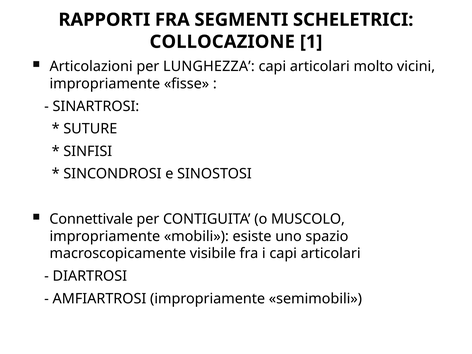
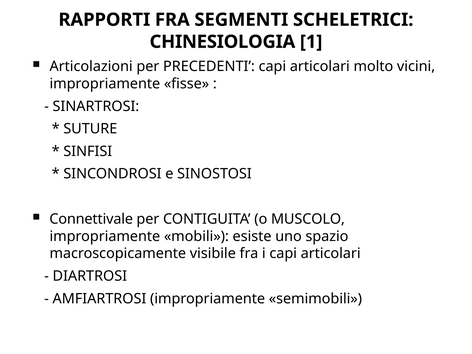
COLLOCAZIONE: COLLOCAZIONE -> CHINESIOLOGIA
LUNGHEZZA: LUNGHEZZA -> PRECEDENTI
